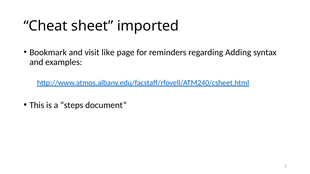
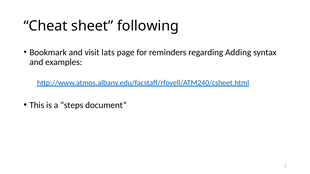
imported: imported -> following
like: like -> lats
